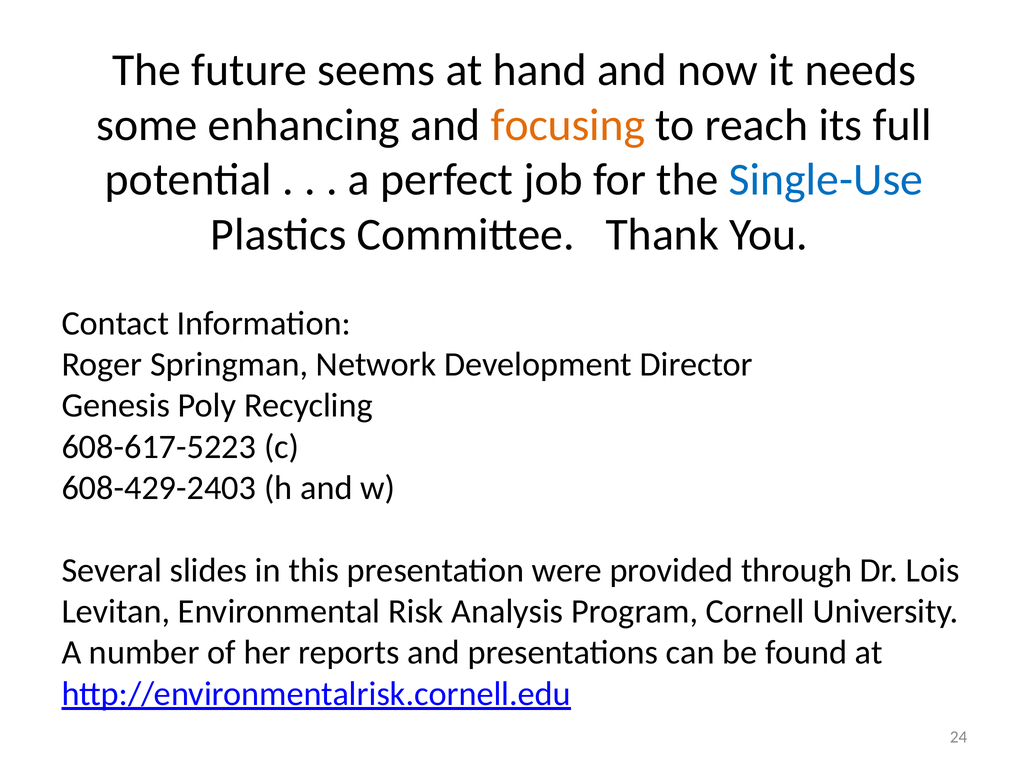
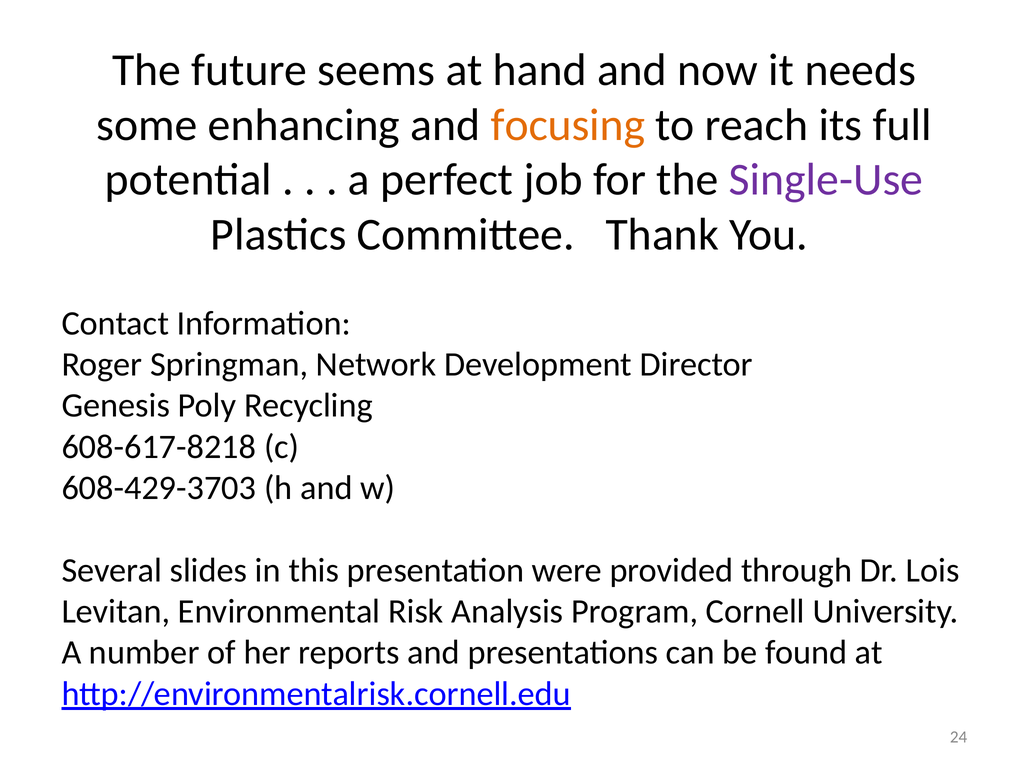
Single-Use colour: blue -> purple
608-617-5223: 608-617-5223 -> 608-617-8218
608-429-2403: 608-429-2403 -> 608-429-3703
